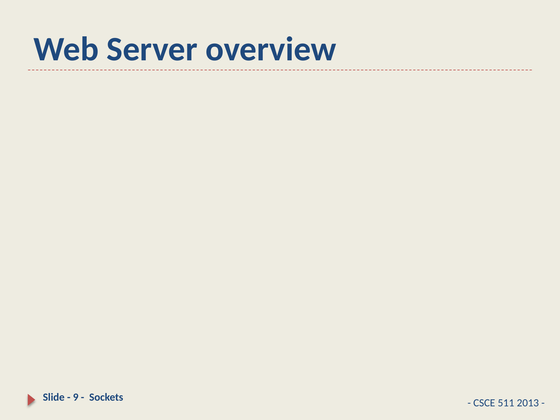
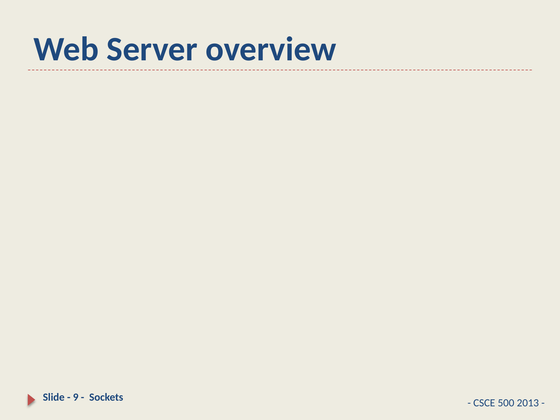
511: 511 -> 500
